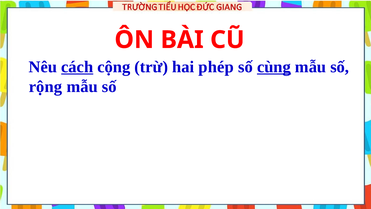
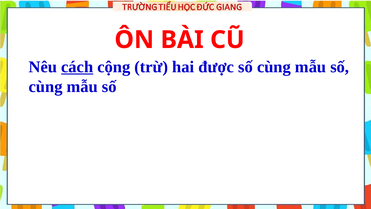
phép: phép -> được
cùng at (274, 67) underline: present -> none
rộng at (45, 87): rộng -> cùng
